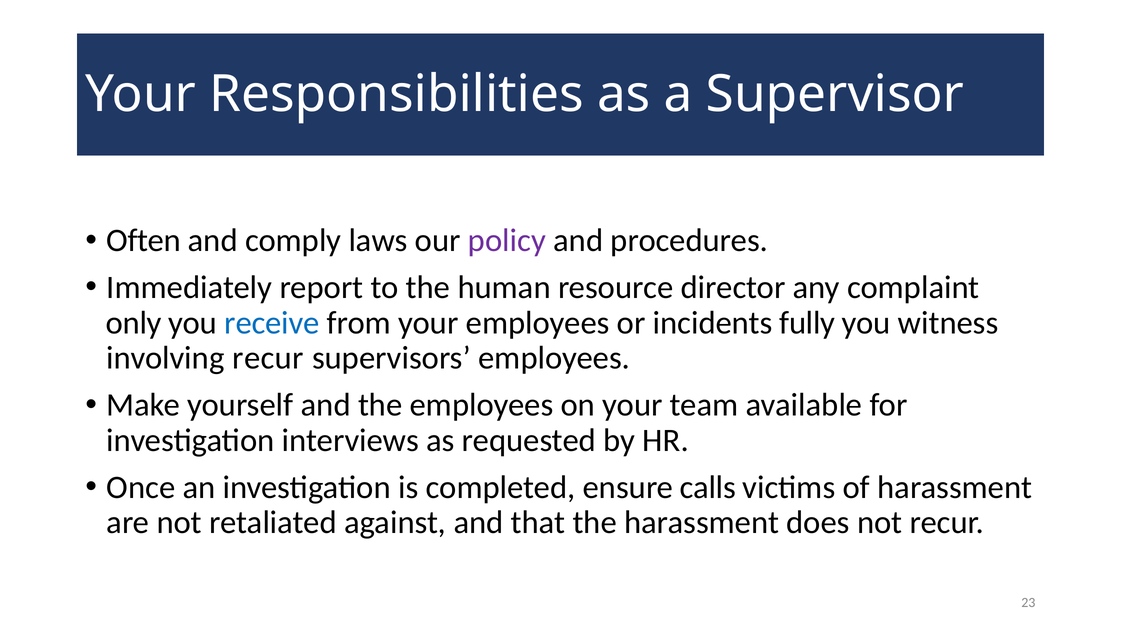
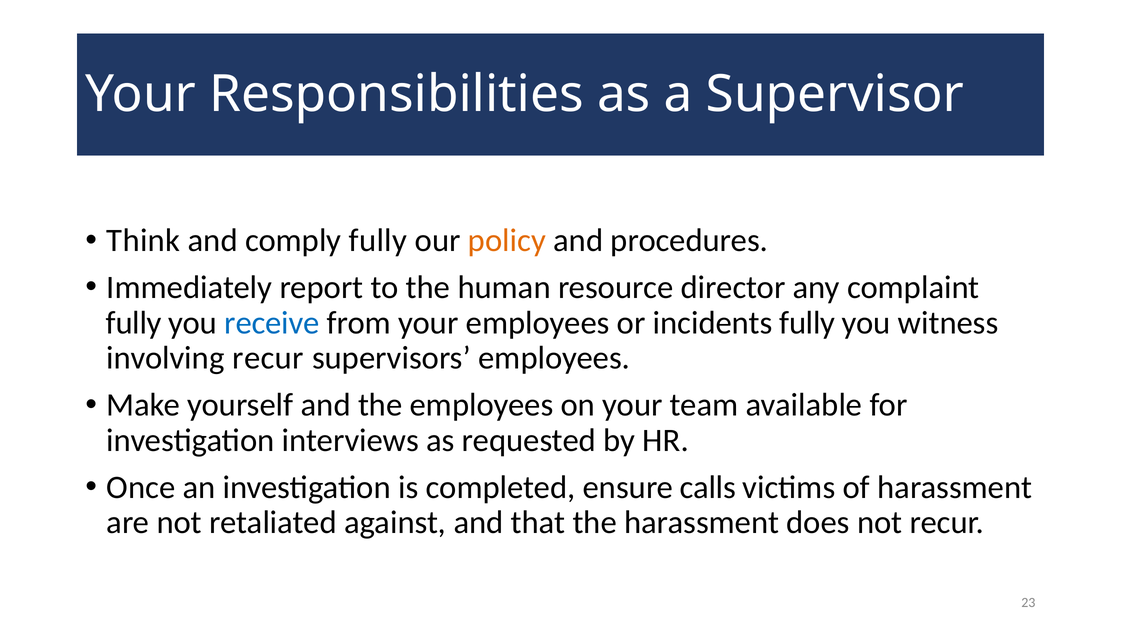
Often: Often -> Think
comply laws: laws -> fully
policy colour: purple -> orange
only at (134, 322): only -> fully
